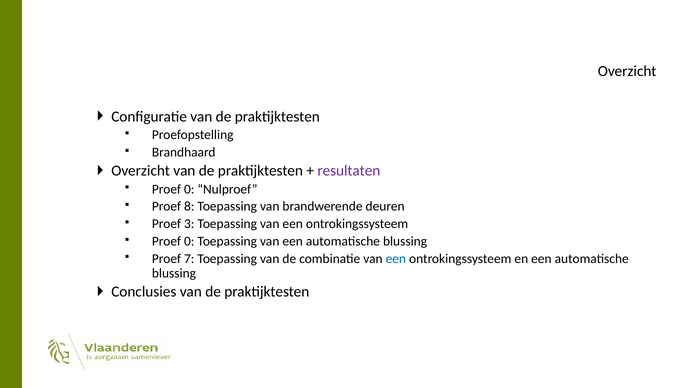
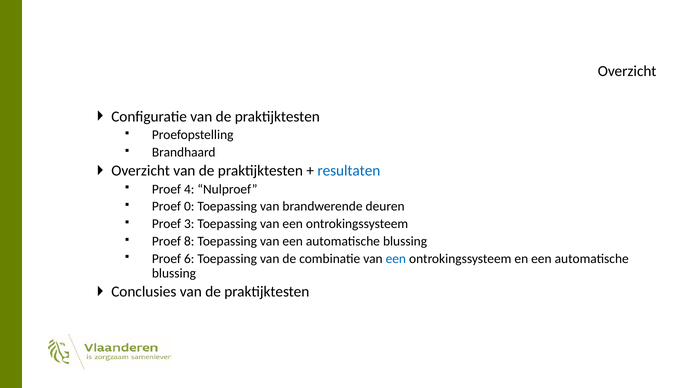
resultaten colour: purple -> blue
0 at (189, 189): 0 -> 4
8: 8 -> 0
0 at (189, 241): 0 -> 8
7: 7 -> 6
